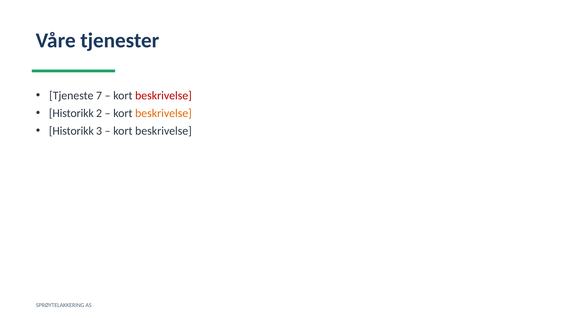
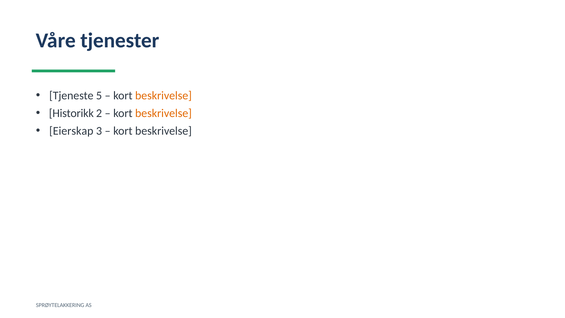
7: 7 -> 5
beskrivelse at (163, 96) colour: red -> orange
Historikk at (71, 131): Historikk -> Eierskap
